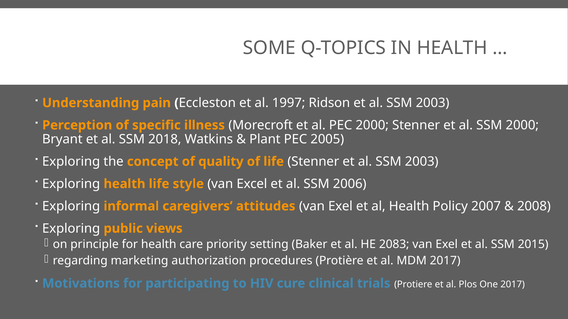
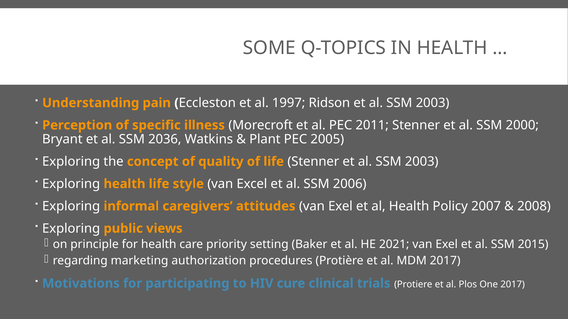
PEC 2000: 2000 -> 2011
2018: 2018 -> 2036
2083: 2083 -> 2021
